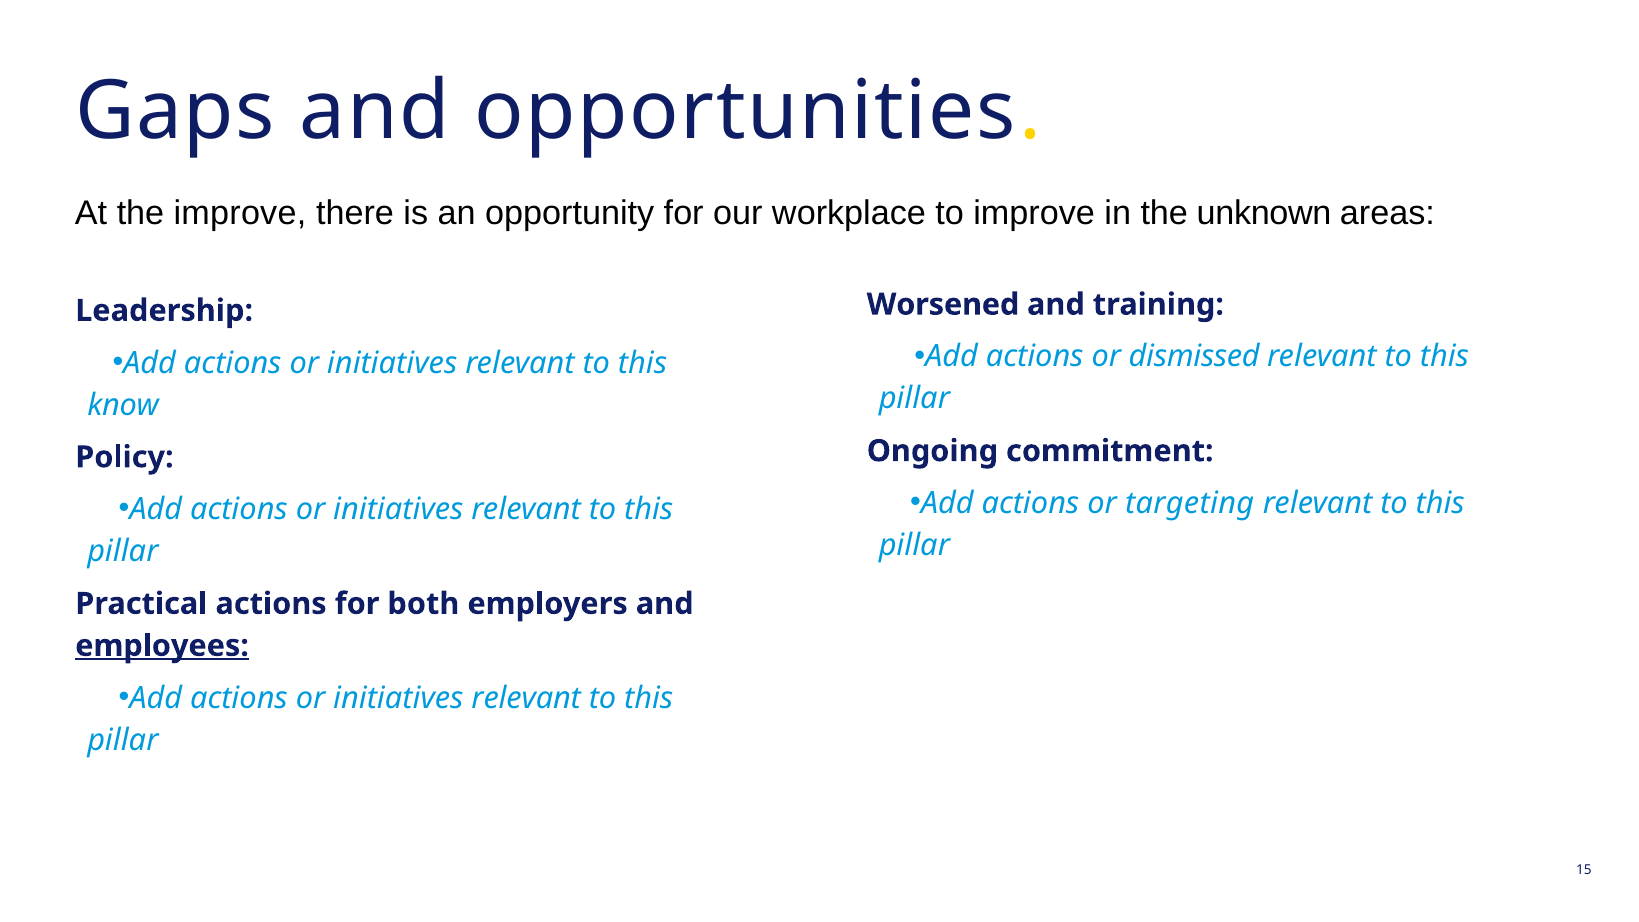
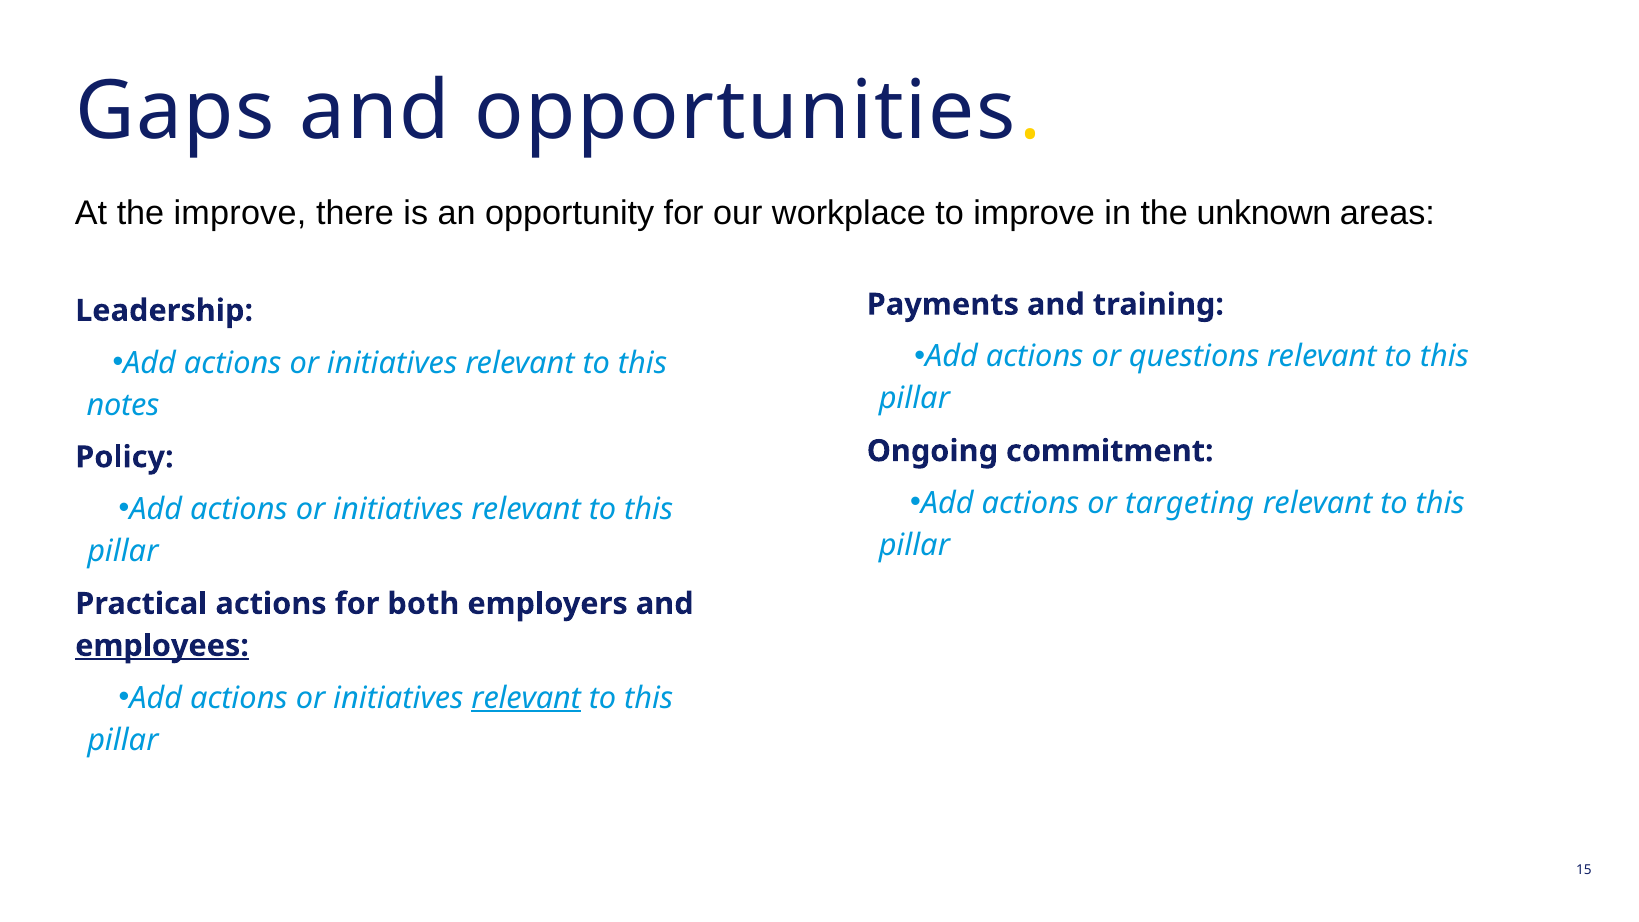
Worsened: Worsened -> Payments
dismissed: dismissed -> questions
know: know -> notes
relevant at (526, 698) underline: none -> present
